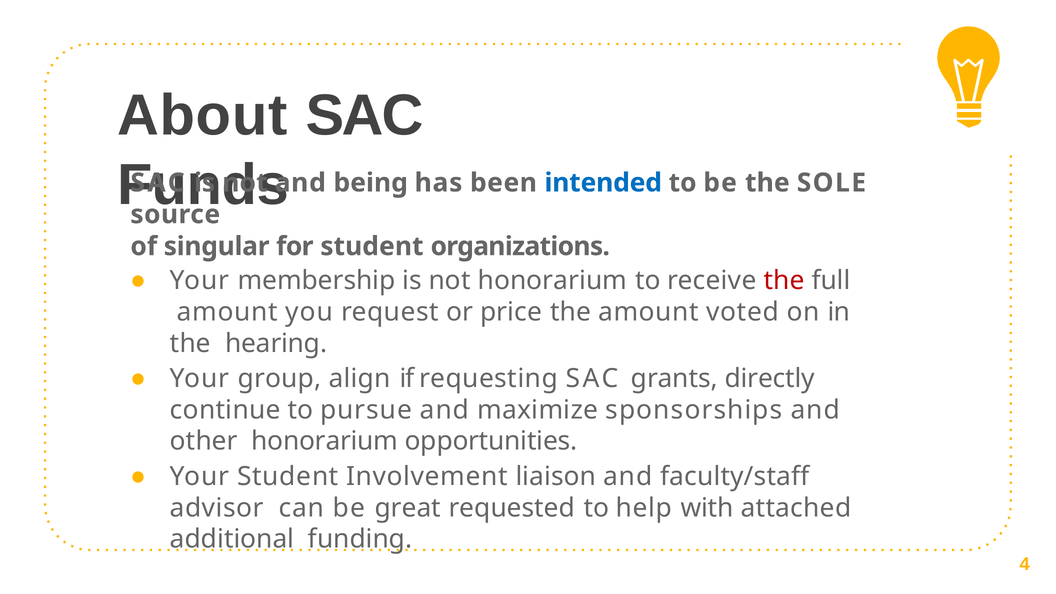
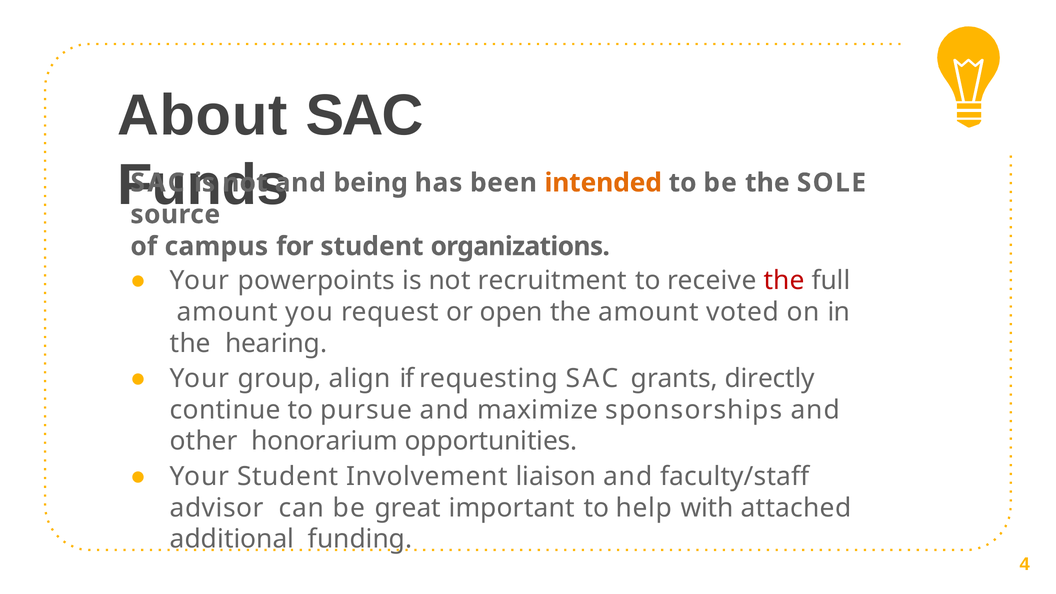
intended colour: blue -> orange
singular: singular -> campus
membership: membership -> powerpoints
not honorarium: honorarium -> recruitment
price: price -> open
requested: requested -> important
